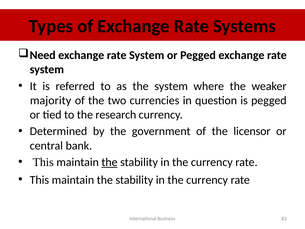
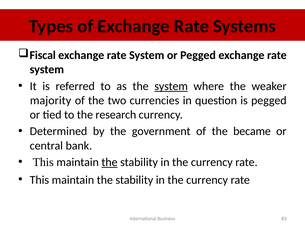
Need: Need -> Fiscal
system at (171, 86) underline: none -> present
licensor: licensor -> became
